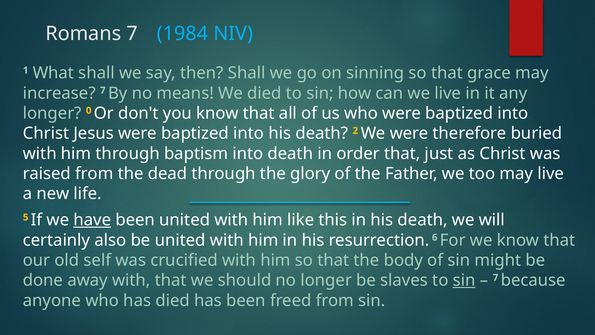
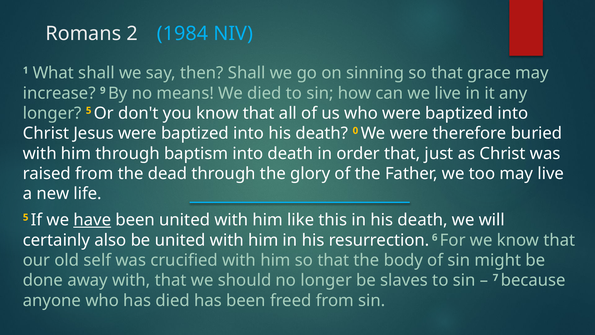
Romans 7: 7 -> 2
increase 7: 7 -> 9
longer 0: 0 -> 5
2: 2 -> 0
sin at (464, 280) underline: present -> none
